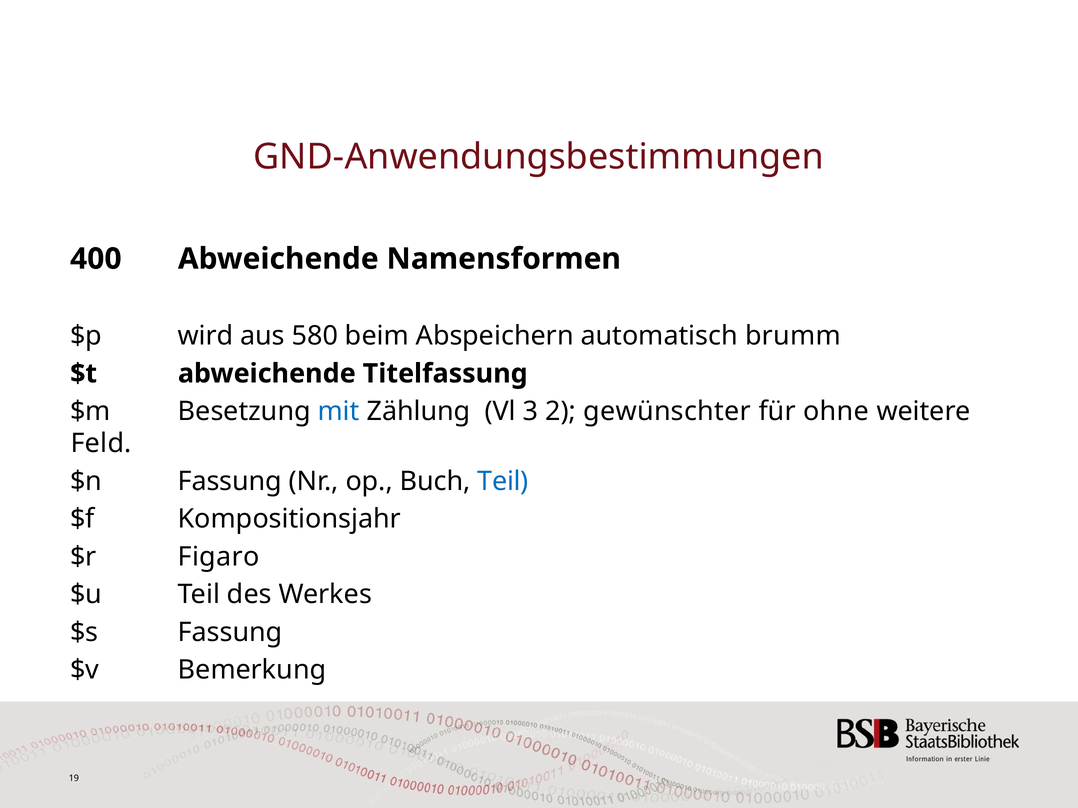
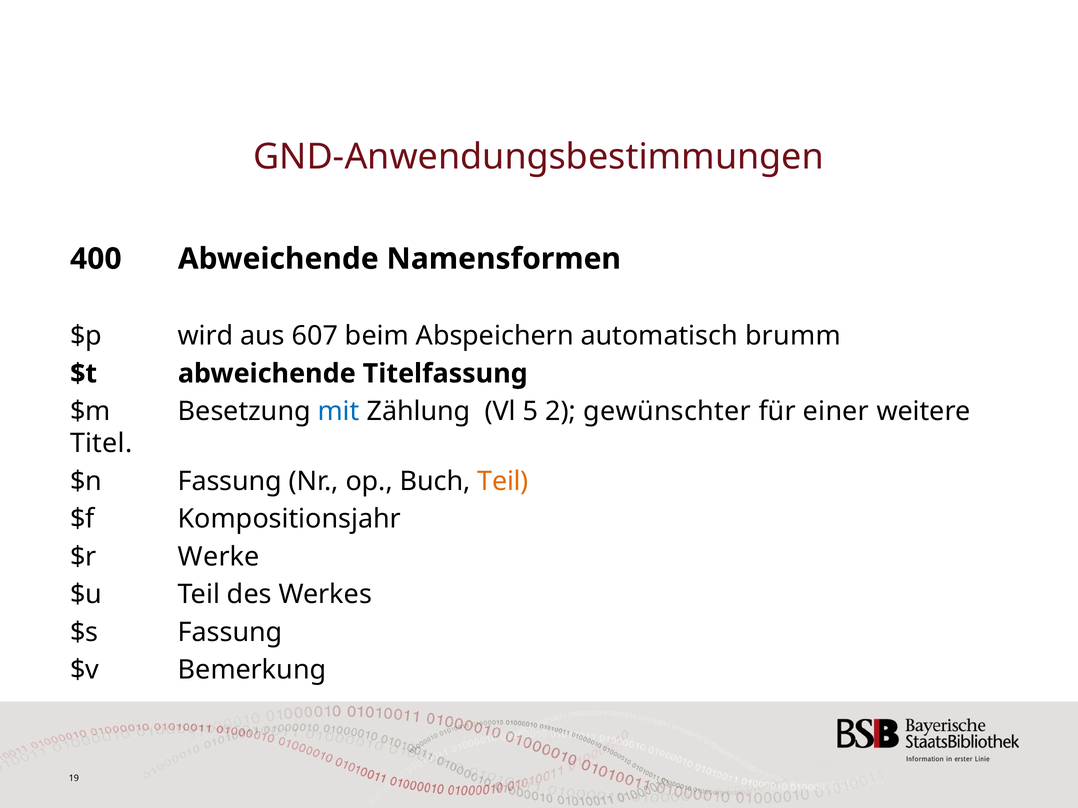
580: 580 -> 607
3: 3 -> 5
ohne: ohne -> einer
Feld: Feld -> Titel
Teil at (503, 482) colour: blue -> orange
Figaro: Figaro -> Werke
